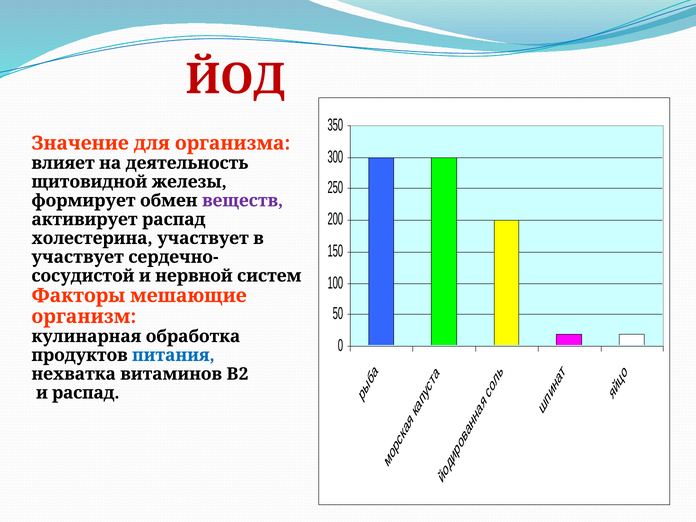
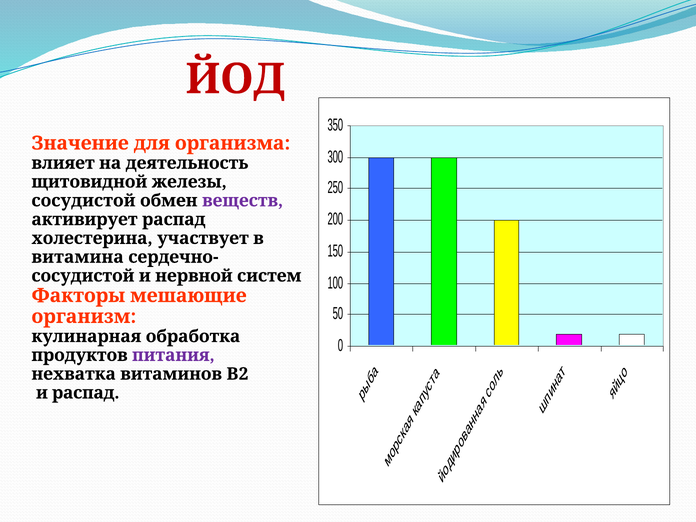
формирует at (84, 201): формирует -> сосудистой
участвует at (78, 257): участвует -> витамина
питания colour: blue -> purple
